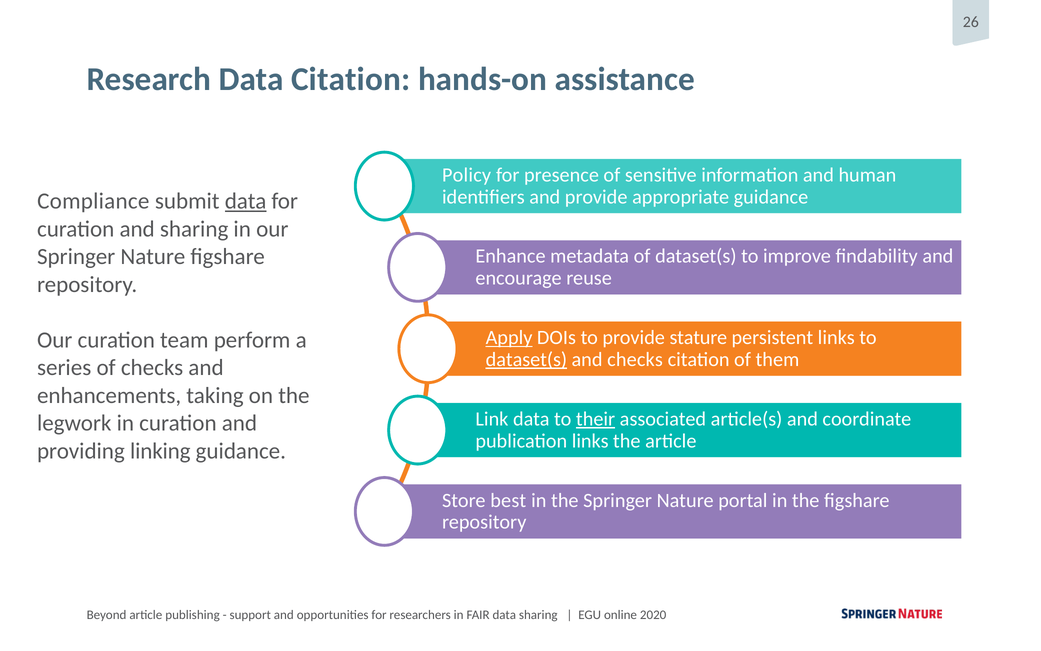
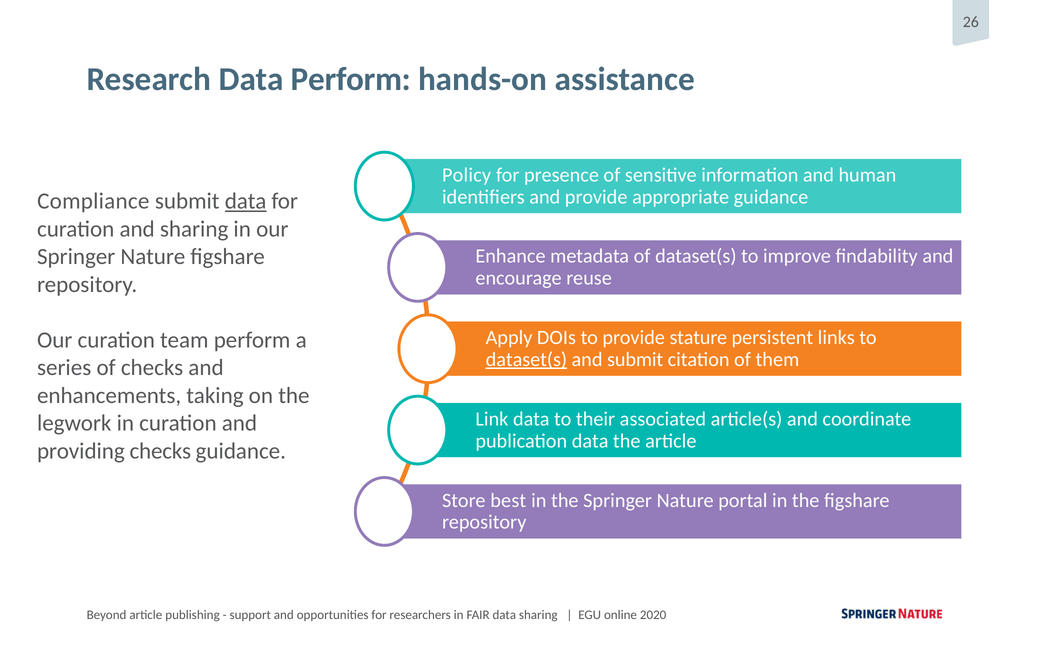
Data Citation: Citation -> Perform
Apply underline: present -> none
and checks: checks -> submit
their underline: present -> none
publication links: links -> data
providing linking: linking -> checks
